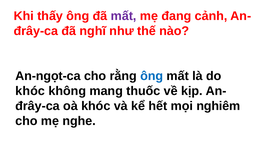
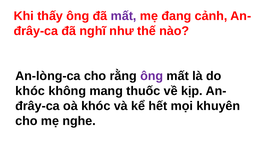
An-ngọt-ca: An-ngọt-ca -> An-lòng-ca
ông at (152, 76) colour: blue -> purple
nghiêm: nghiêm -> khuyên
